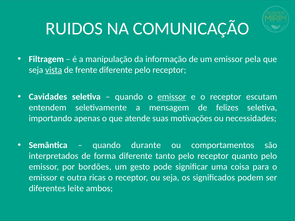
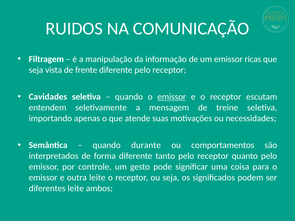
pela: pela -> ricas
vista underline: present -> none
felizes: felizes -> treine
bordões: bordões -> controle
outra ricas: ricas -> leite
